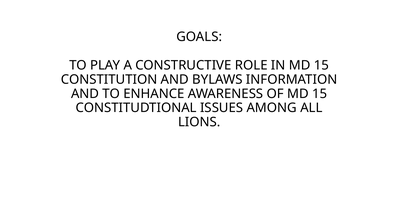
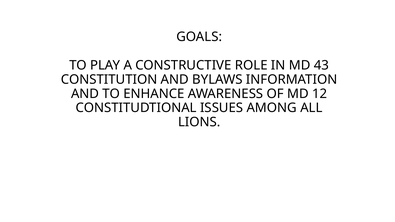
IN MD 15: 15 -> 43
OF MD 15: 15 -> 12
